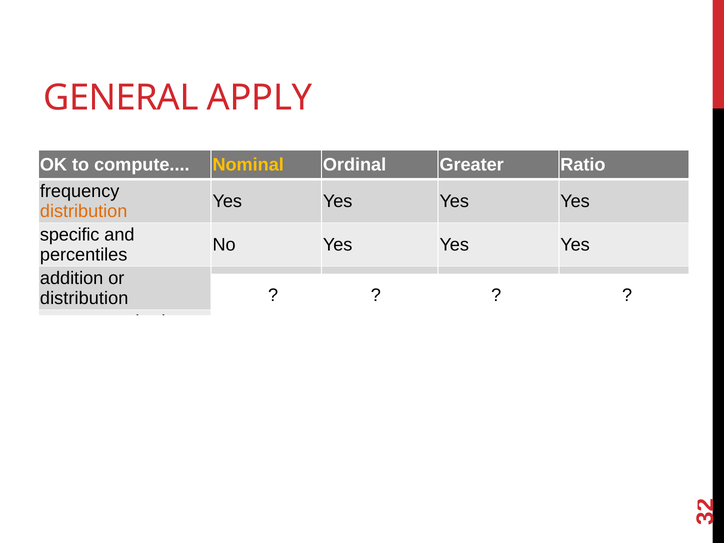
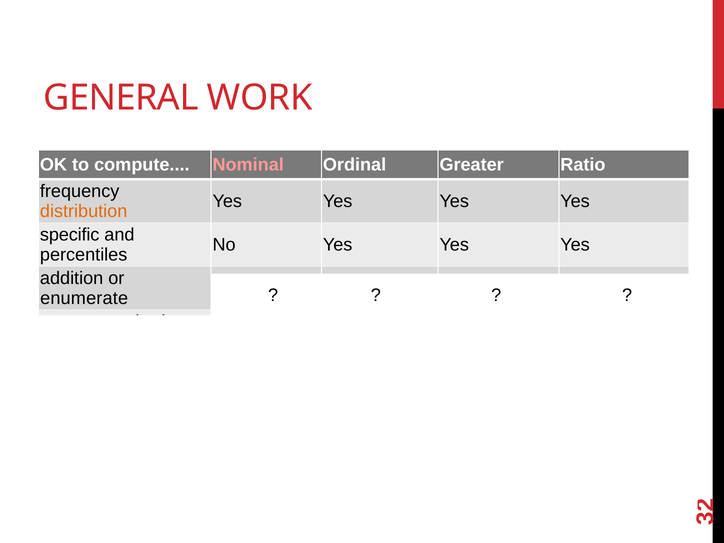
APPLY: APPLY -> WORK
Nominal colour: yellow -> pink
distribution at (84, 298): distribution -> enumerate
